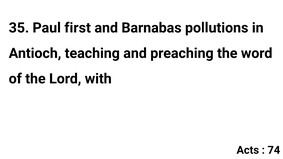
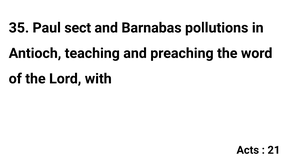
first: first -> sect
74: 74 -> 21
